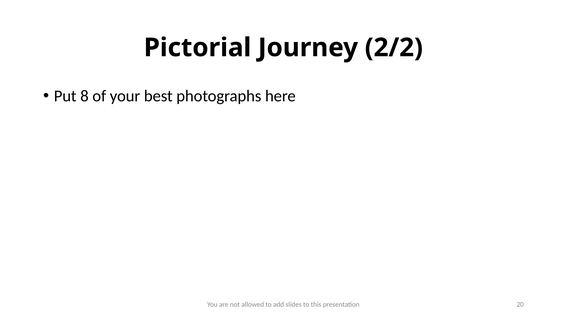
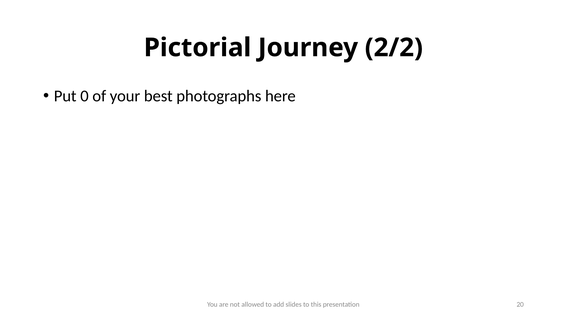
8: 8 -> 0
